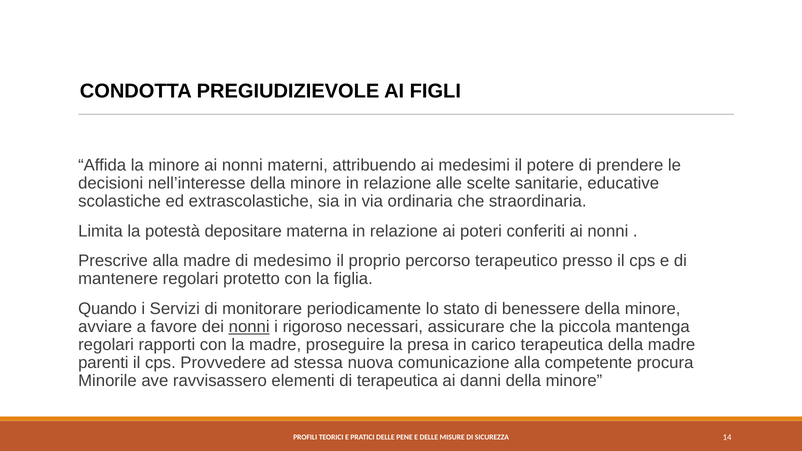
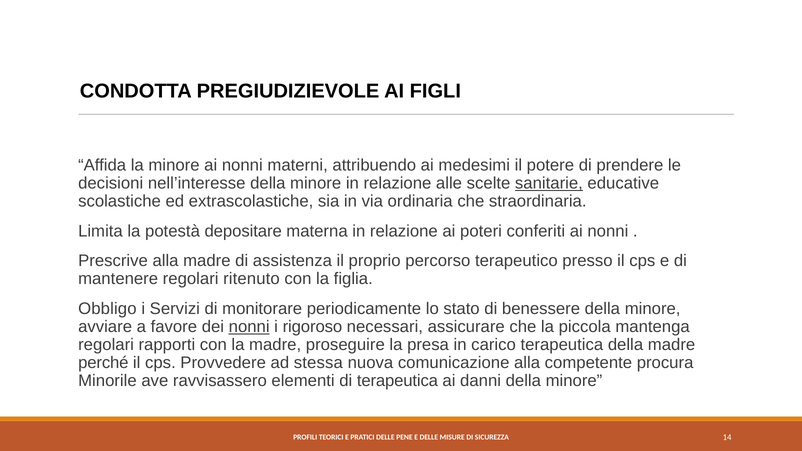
sanitarie underline: none -> present
medesimo: medesimo -> assistenza
protetto: protetto -> ritenuto
Quando: Quando -> Obbligo
parenti: parenti -> perché
